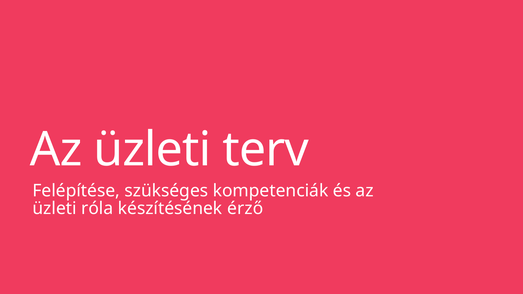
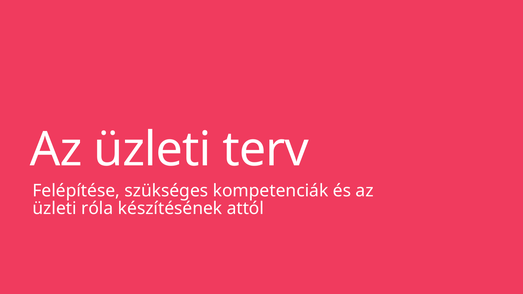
érző: érző -> attól
